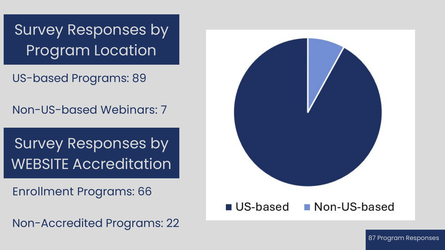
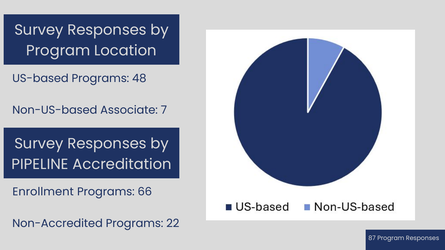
89: 89 -> 48
Webinars: Webinars -> Associate
WEBSITE: WEBSITE -> PIPELINE
